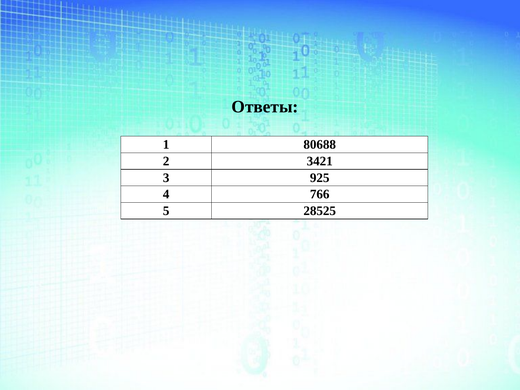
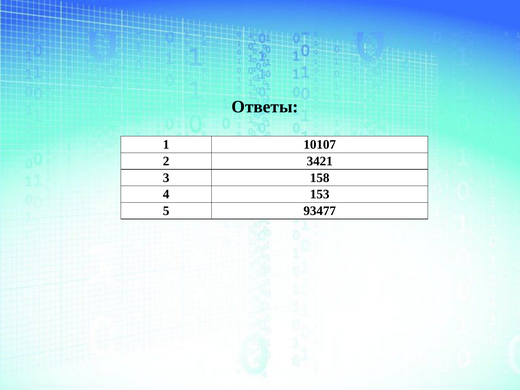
80688: 80688 -> 10107
925: 925 -> 158
766: 766 -> 153
28525: 28525 -> 93477
